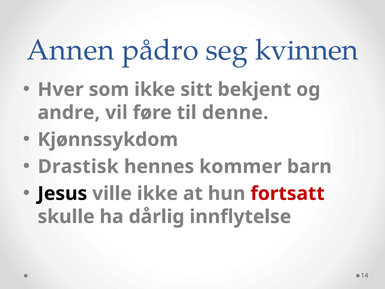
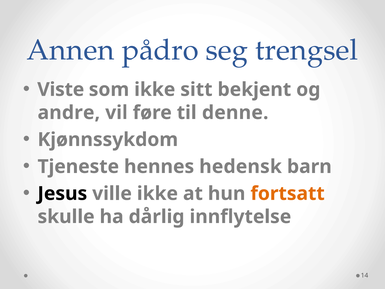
kvinnen: kvinnen -> trengsel
Hver: Hver -> Viste
Drastisk: Drastisk -> Tjeneste
kommer: kommer -> hedensk
fortsatt colour: red -> orange
